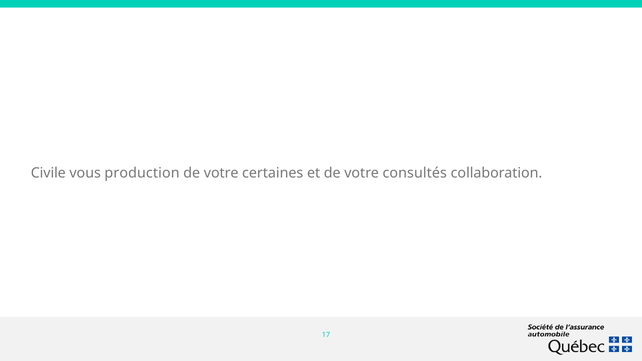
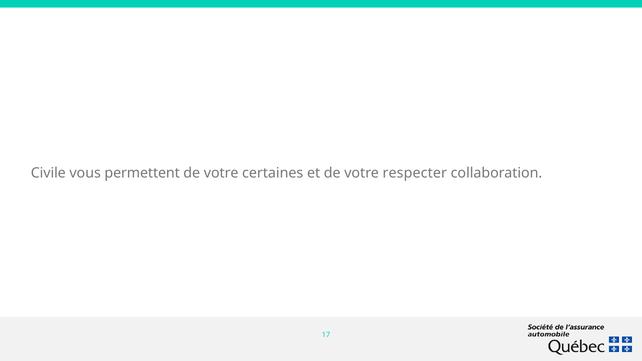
production: production -> permettent
consultés: consultés -> respecter
